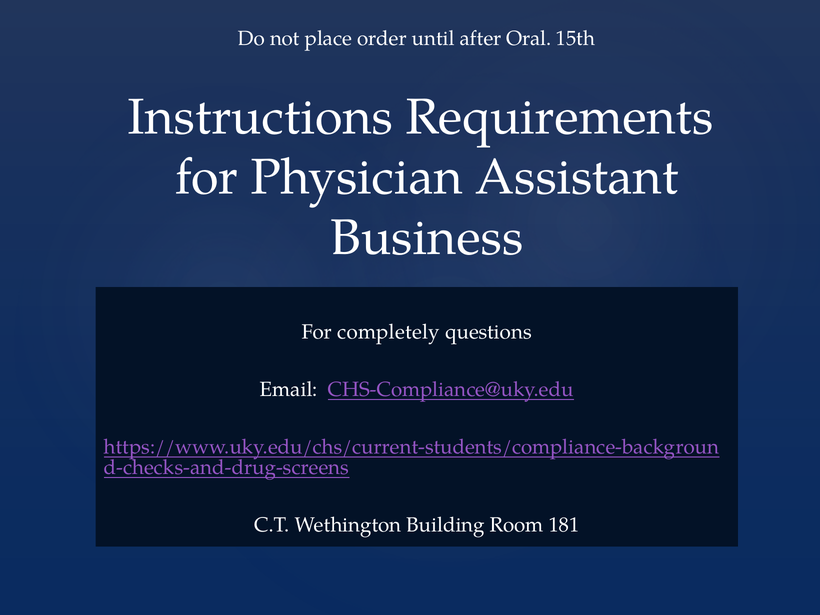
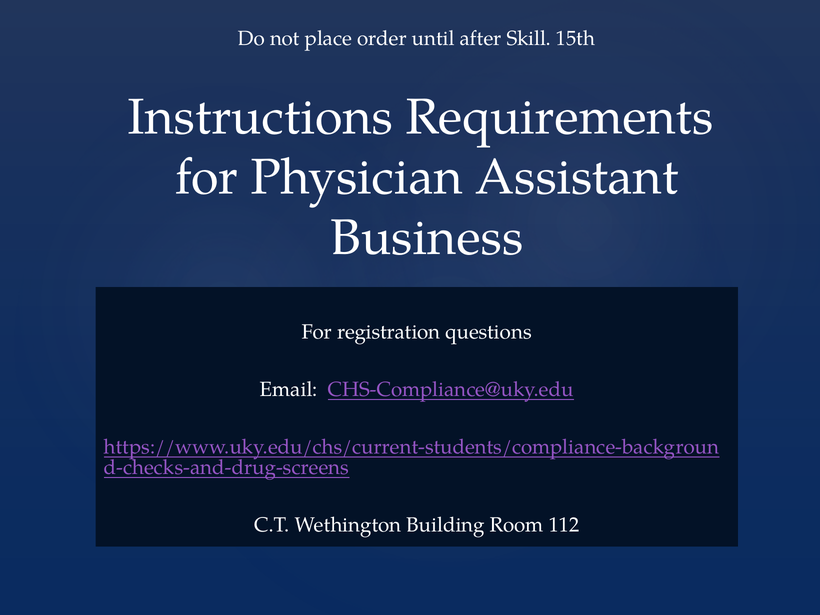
Oral: Oral -> Skill
completely: completely -> registration
181: 181 -> 112
